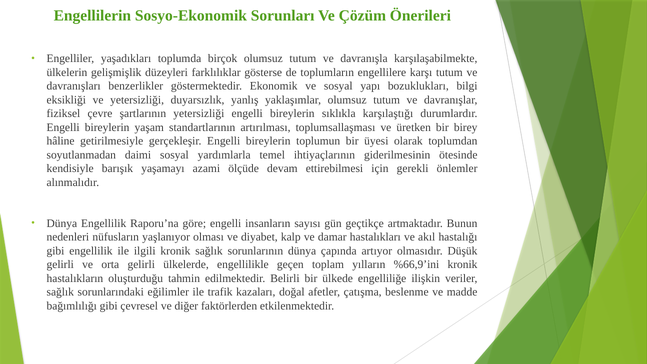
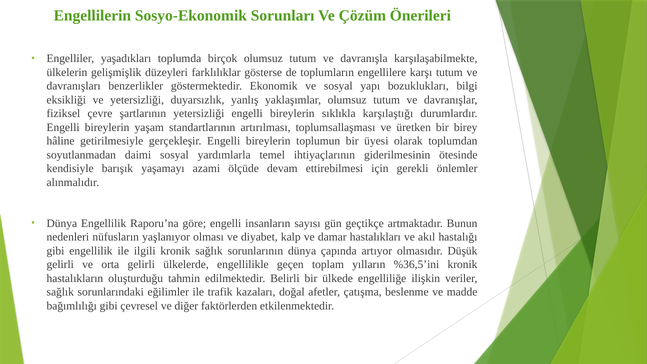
%66,9’ini: %66,9’ini -> %36,5’ini
